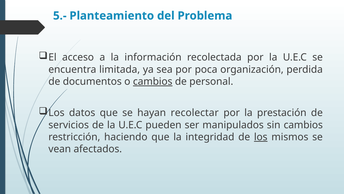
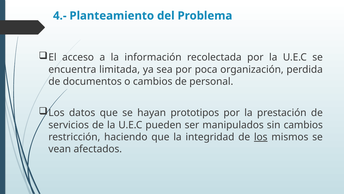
5.-: 5.- -> 4.-
cambios at (153, 81) underline: present -> none
recolectar: recolectar -> prototipos
